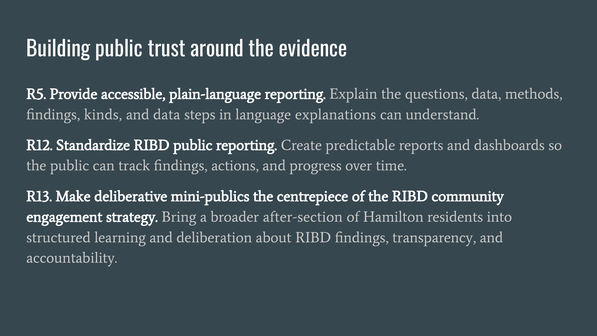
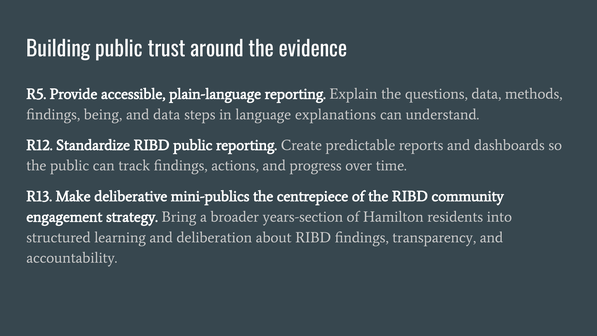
kinds: kinds -> being
after-section: after-section -> years-section
